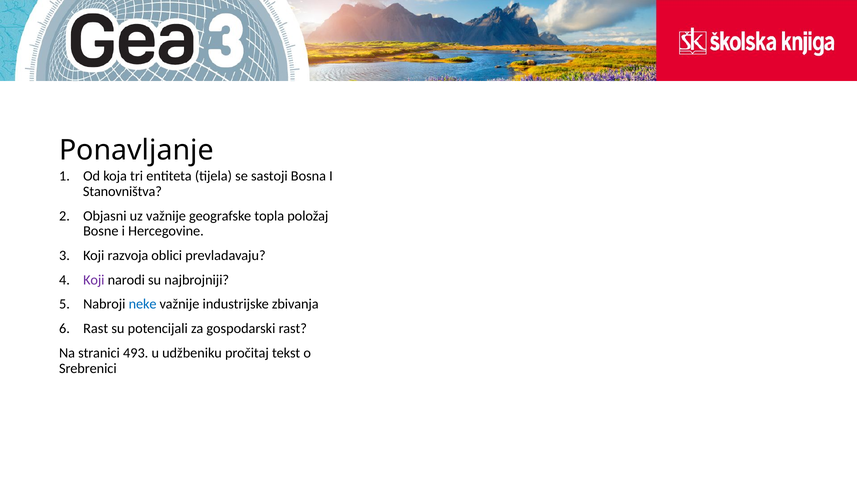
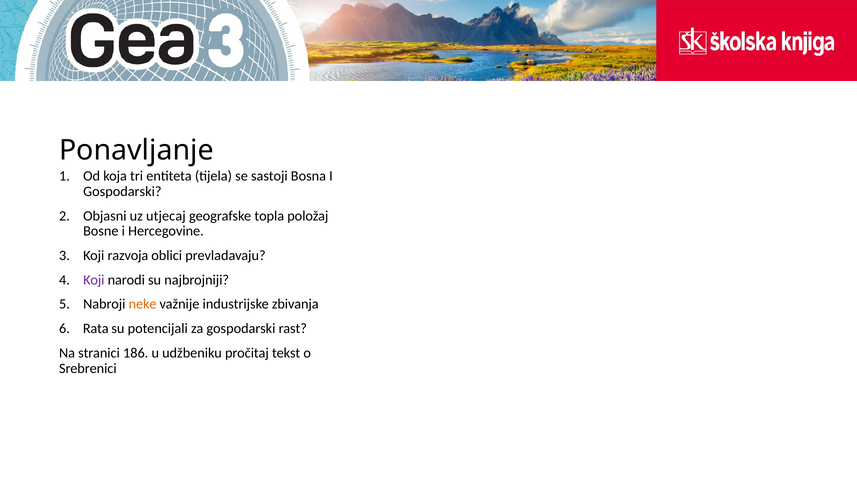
Stanovništva at (122, 192): Stanovništva -> Gospodarski
uz važnije: važnije -> utjecaj
neke colour: blue -> orange
Rast at (96, 329): Rast -> Rata
493: 493 -> 186
